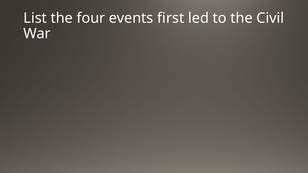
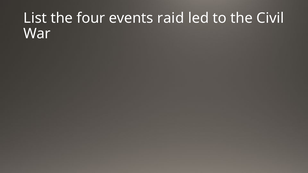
first: first -> raid
